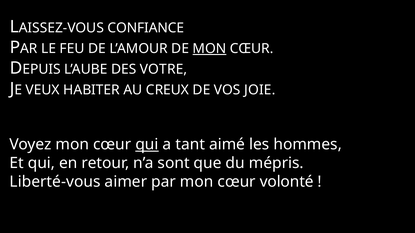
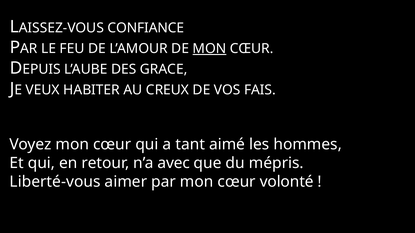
VOTRE: VOTRE -> GRACE
JOIE: JOIE -> FAIS
qui at (147, 145) underline: present -> none
sont: sont -> avec
